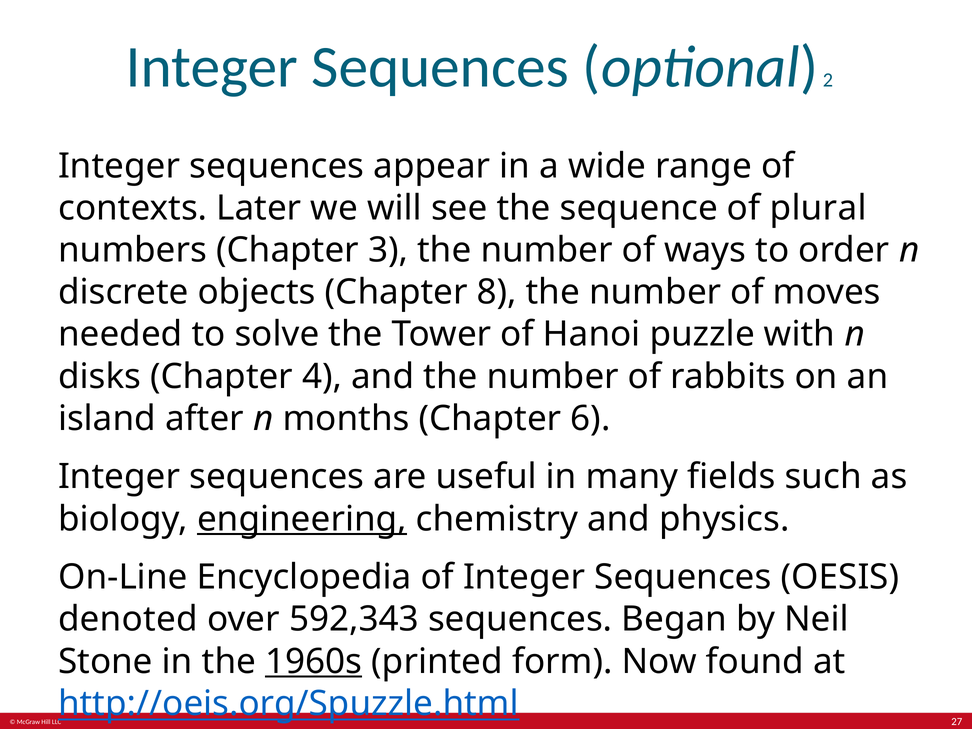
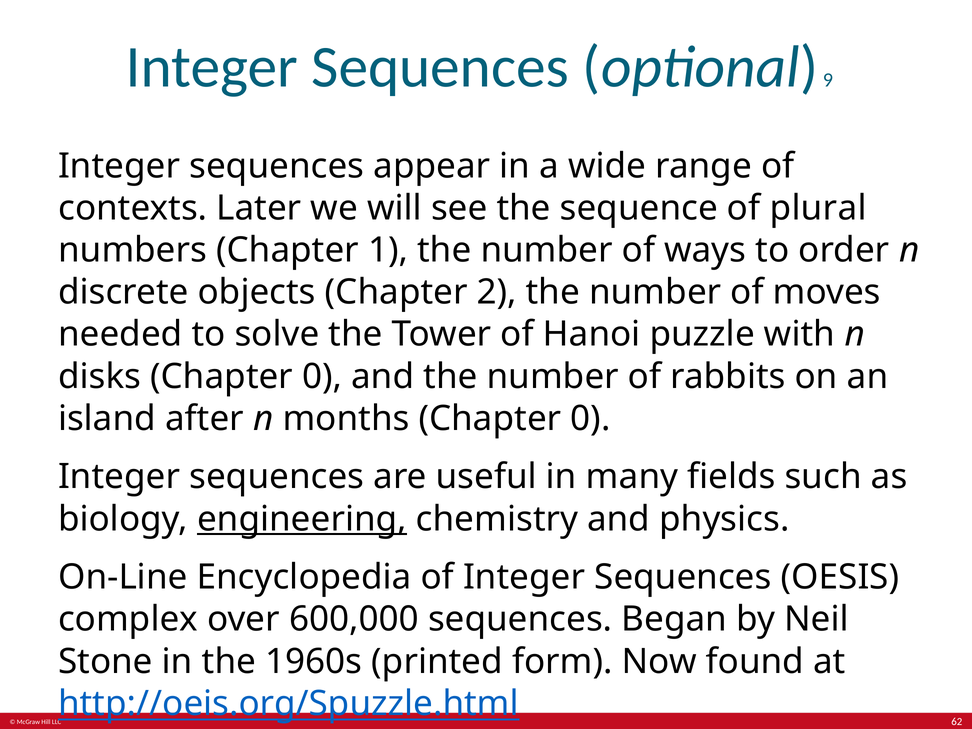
2: 2 -> 9
3: 3 -> 1
8: 8 -> 2
disks Chapter 4: 4 -> 0
months Chapter 6: 6 -> 0
denoted: denoted -> complex
592,343: 592,343 -> 600,000
1960s underline: present -> none
27: 27 -> 62
